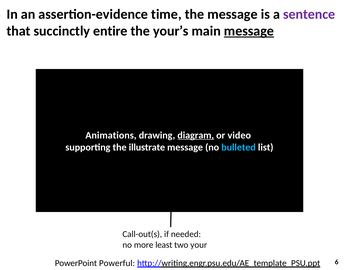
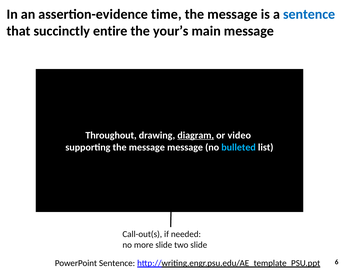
sentence at (309, 14) colour: purple -> blue
message at (249, 31) underline: present -> none
Animations: Animations -> Throughout
supporting the illustrate: illustrate -> message
more least: least -> slide
two your: your -> slide
PowerPoint Powerful: Powerful -> Sentence
